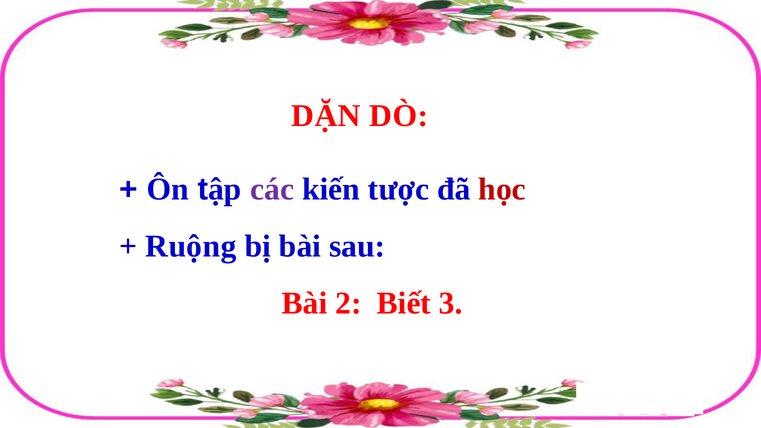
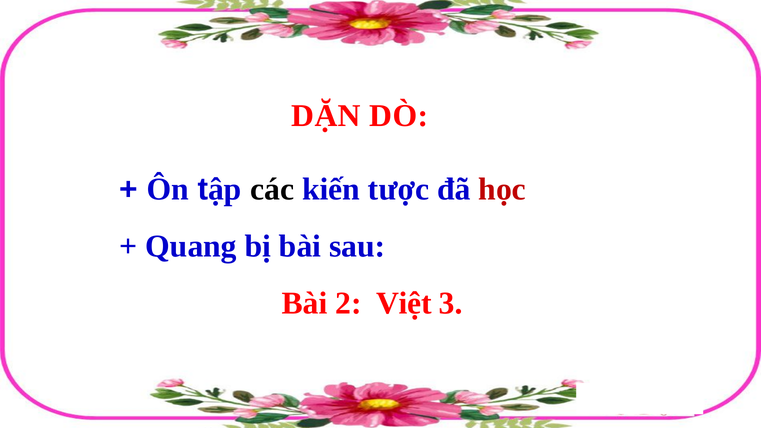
các colour: purple -> black
Ruộng: Ruộng -> Quang
Biết: Biết -> Việt
